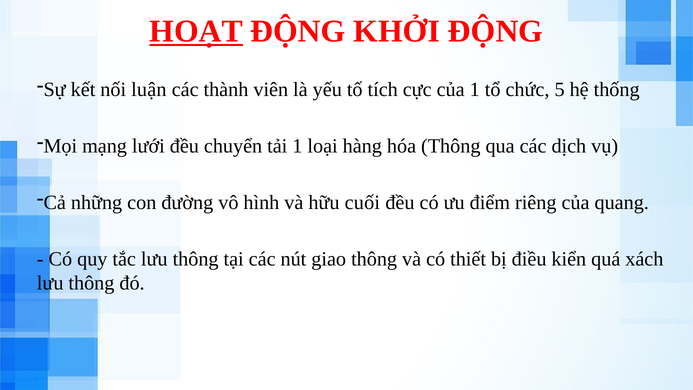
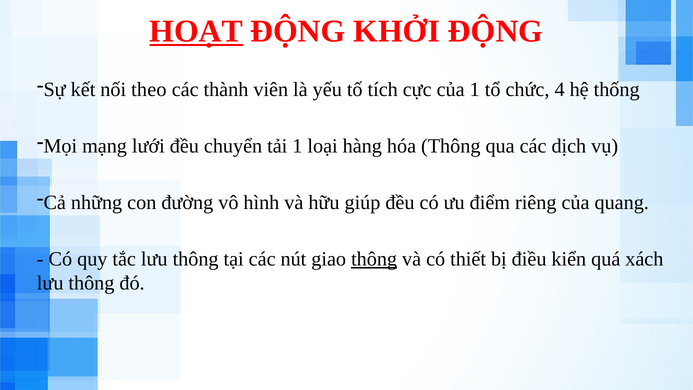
luận: luận -> theo
5: 5 -> 4
cuối: cuối -> giúp
thông at (374, 259) underline: none -> present
